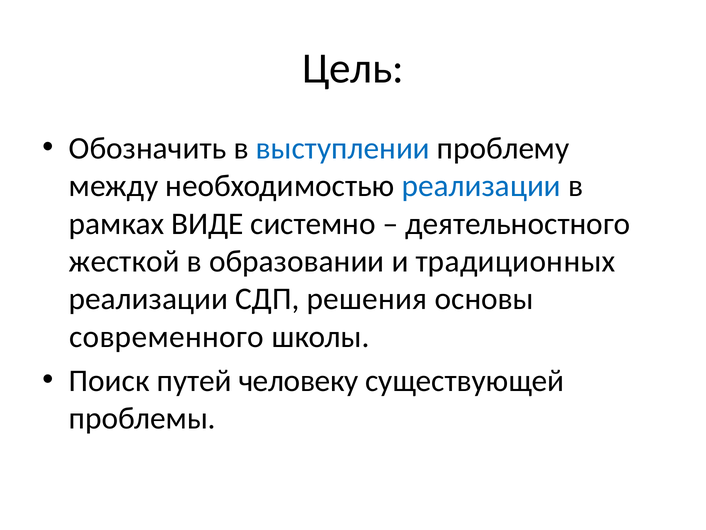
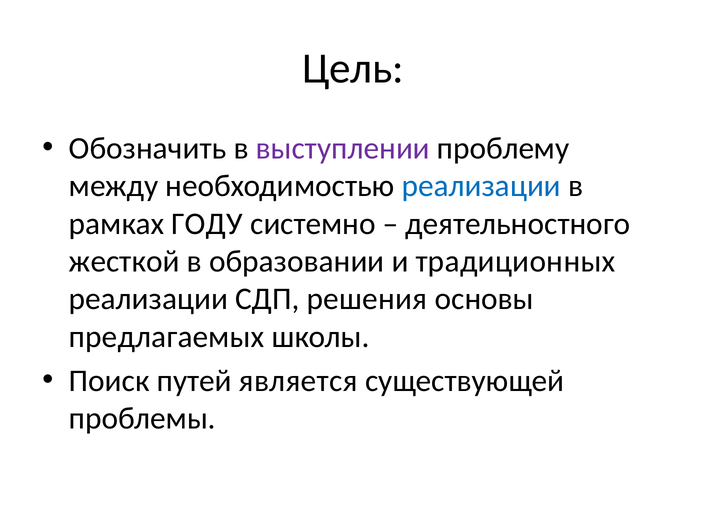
выступлении colour: blue -> purple
ВИДЕ: ВИДЕ -> ГОДУ
современного: современного -> предлагаемых
человеку: человеку -> является
